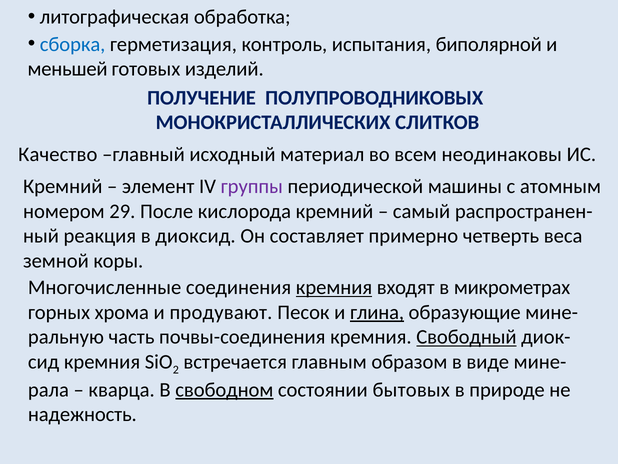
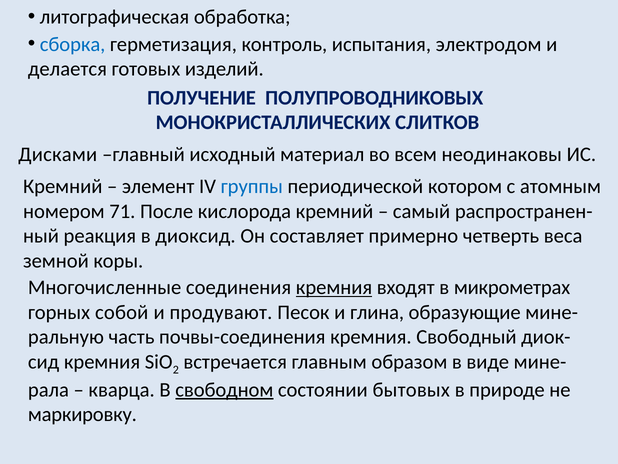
биполярной: биполярной -> электродом
меньшей: меньшей -> делается
Качество: Качество -> Дисками
группы colour: purple -> blue
машины: машины -> котором
29: 29 -> 71
хрома: хрома -> собой
глина underline: present -> none
Свободный underline: present -> none
надежность: надежность -> маркировку
